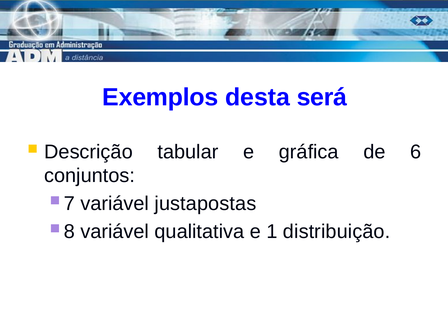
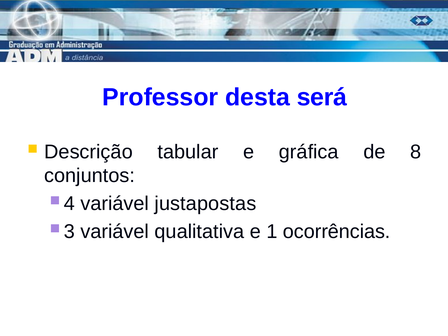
Exemplos: Exemplos -> Professor
6: 6 -> 8
7: 7 -> 4
8 at (69, 232): 8 -> 3
distribuição: distribuição -> ocorrências
